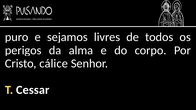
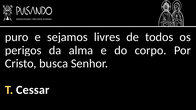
cálice: cálice -> busca
